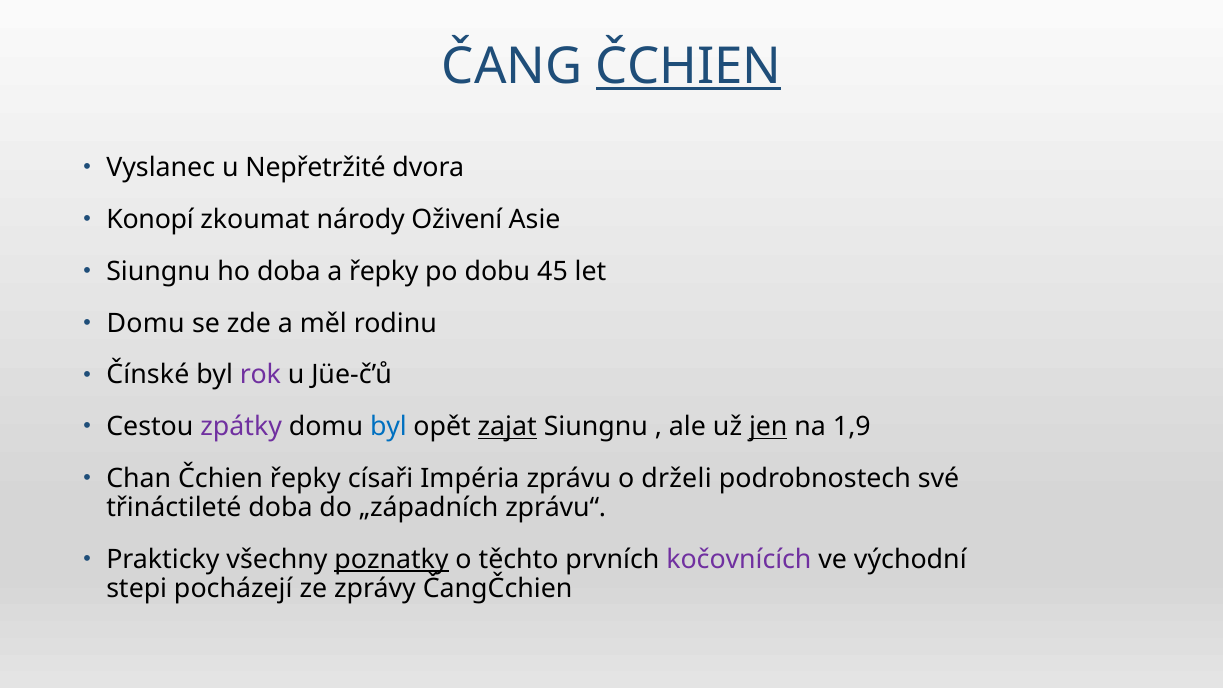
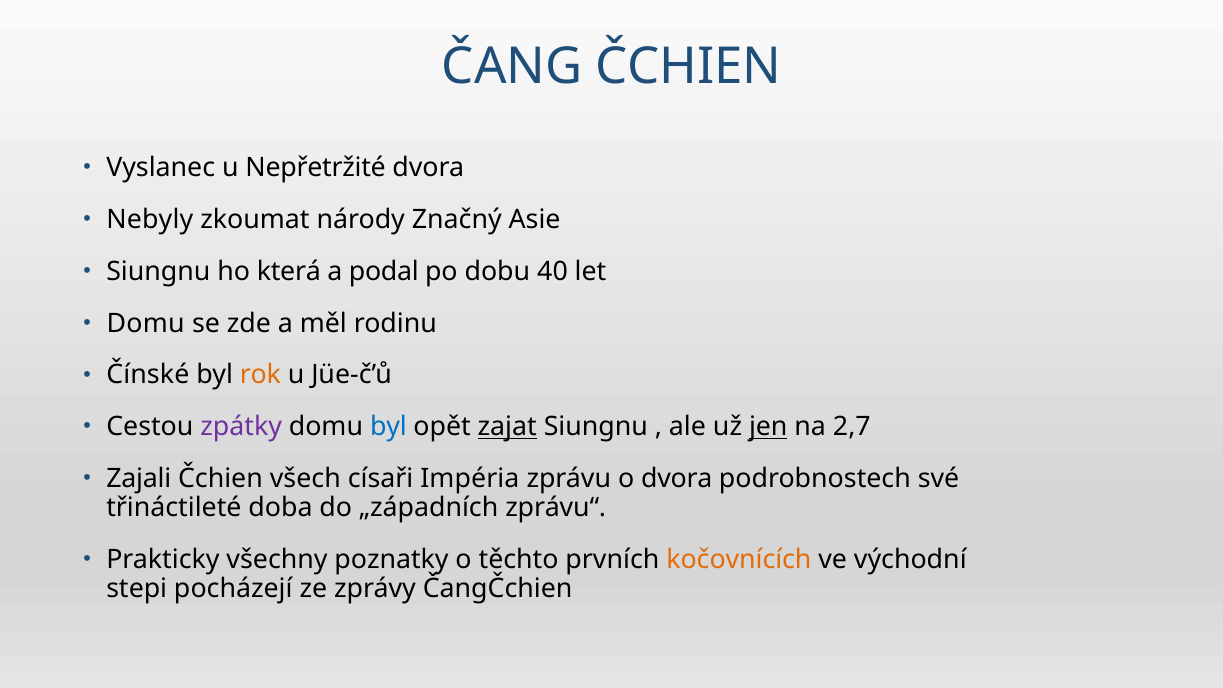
ČCHIEN at (688, 67) underline: present -> none
Konopí: Konopí -> Nebyly
Oživení: Oživení -> Značný
ho doba: doba -> která
a řepky: řepky -> podal
45: 45 -> 40
rok colour: purple -> orange
1,9: 1,9 -> 2,7
Chan: Chan -> Zajali
Čchien řepky: řepky -> všech
o drželi: drželi -> dvora
poznatky underline: present -> none
kočovnících colour: purple -> orange
